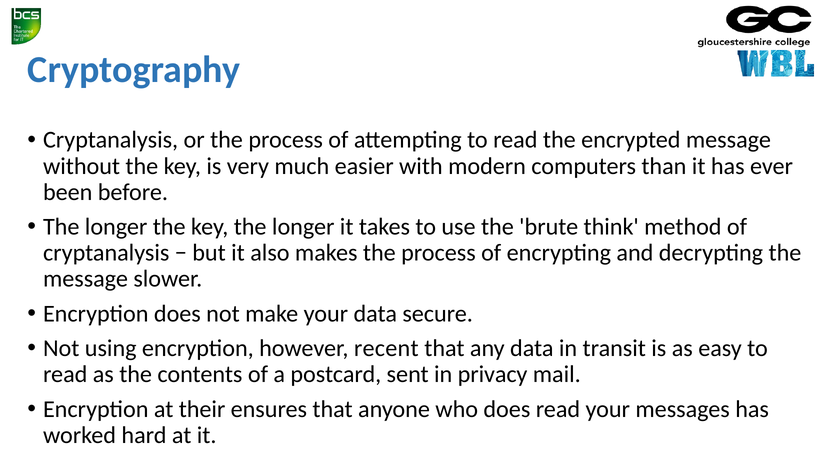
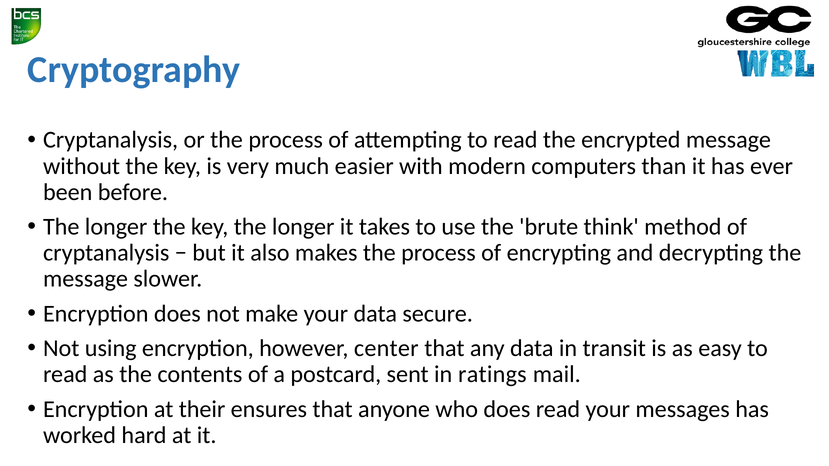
recent: recent -> center
privacy: privacy -> ratings
